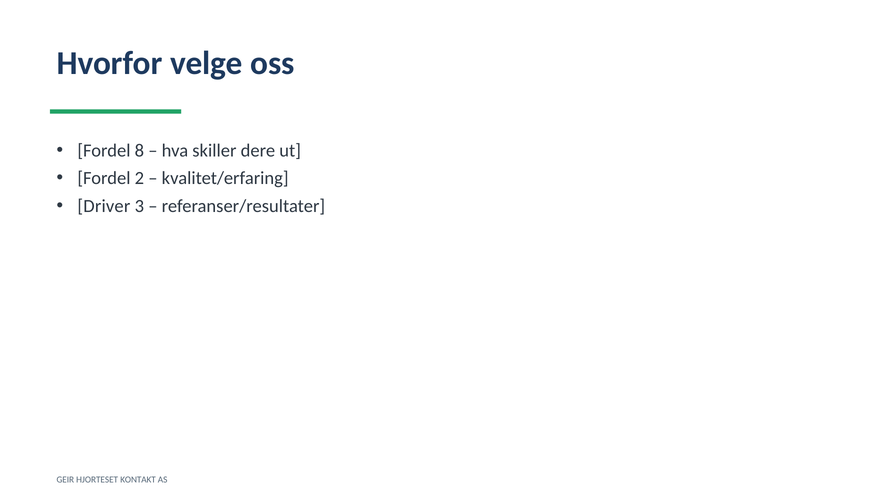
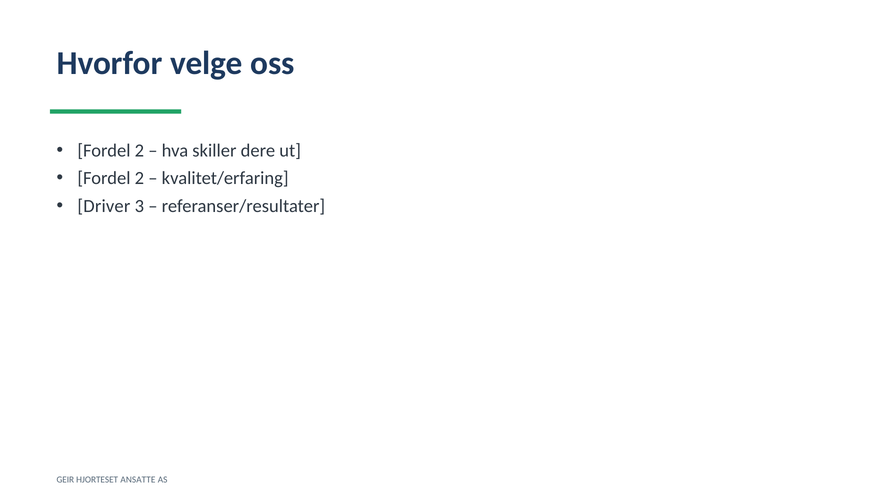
8 at (139, 151): 8 -> 2
KONTAKT: KONTAKT -> ANSATTE
